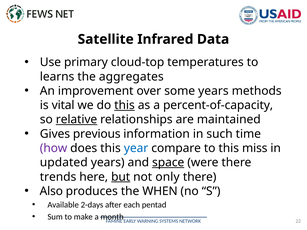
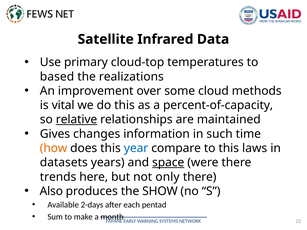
learns: learns -> based
aggregates: aggregates -> realizations
some years: years -> cloud
this at (125, 105) underline: present -> none
previous: previous -> changes
how colour: purple -> orange
miss: miss -> laws
updated: updated -> datasets
but underline: present -> none
WHEN: WHEN -> SHOW
